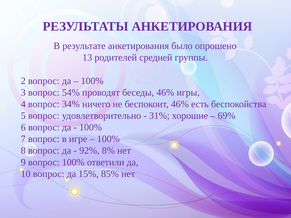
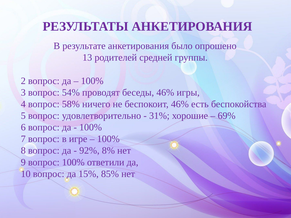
34%: 34% -> 58%
